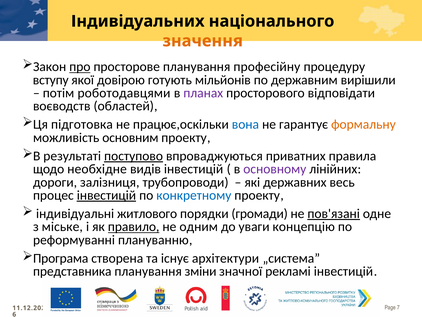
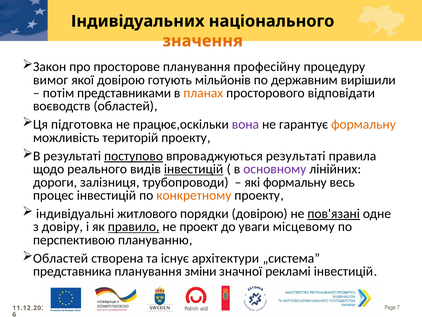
про underline: present -> none
вступу: вступу -> вимог
роботодавцями: роботодавцями -> представниками
планах colour: purple -> orange
вона colour: blue -> purple
основним: основним -> територій
впроваджуються приватних: приватних -> результаті
необхідне: необхідне -> реального
інвестицій at (194, 169) underline: none -> present
які державних: державних -> формальну
інвестицій at (106, 195) underline: present -> none
конкретному colour: blue -> orange
порядки громади: громади -> довірою
міське: міське -> довіру
одним: одним -> проект
концепцію: концепцію -> місцевому
реформуванні: реформуванні -> перспективою
Програма at (61, 258): Програма -> Областей
